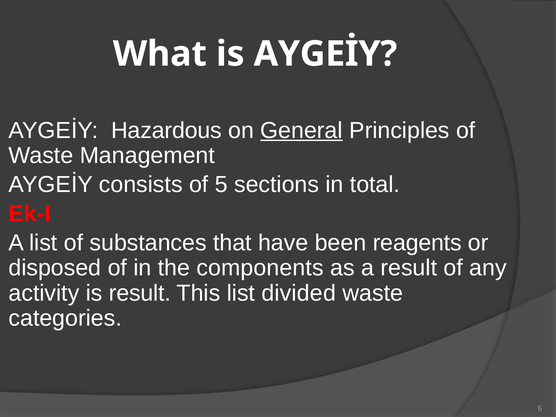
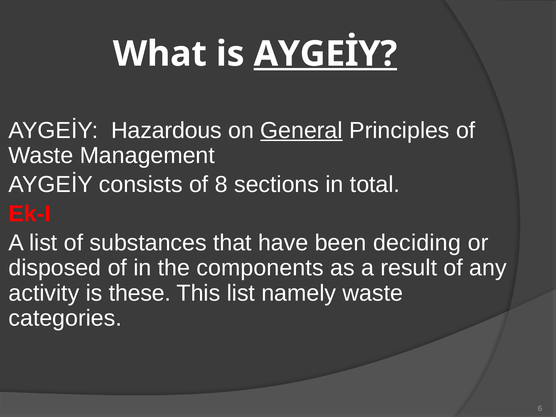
AYGEİY at (325, 54) underline: none -> present
5: 5 -> 8
reagents: reagents -> deciding
is result: result -> these
divided: divided -> namely
